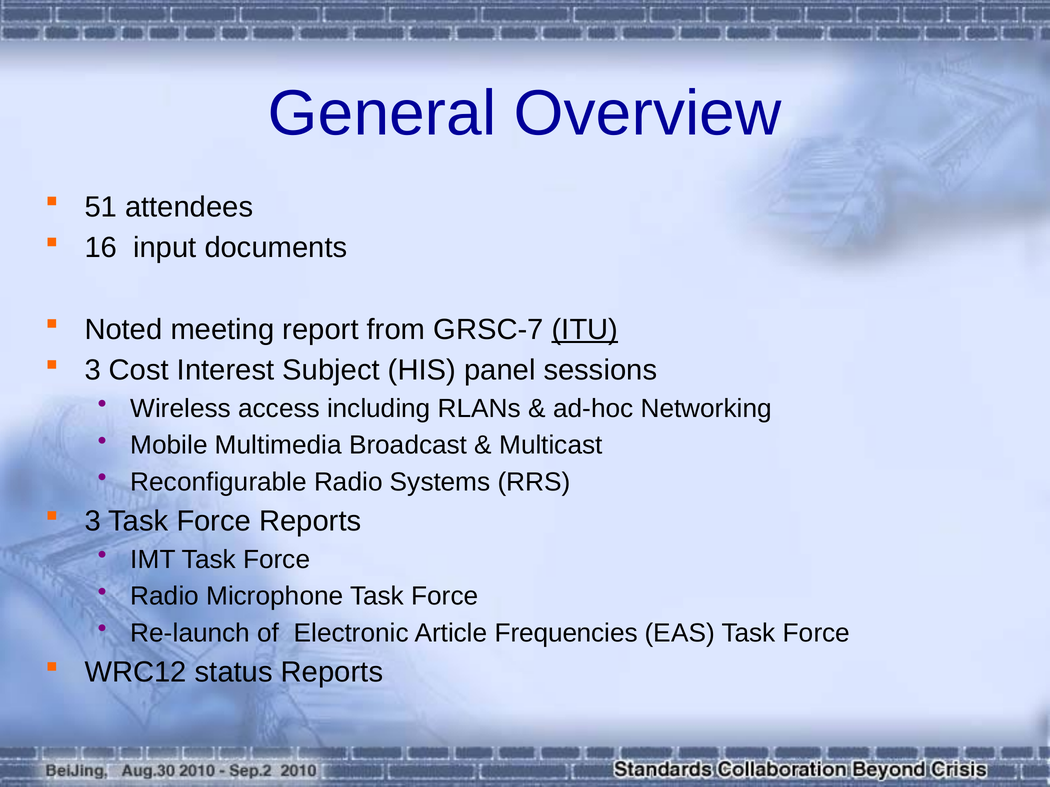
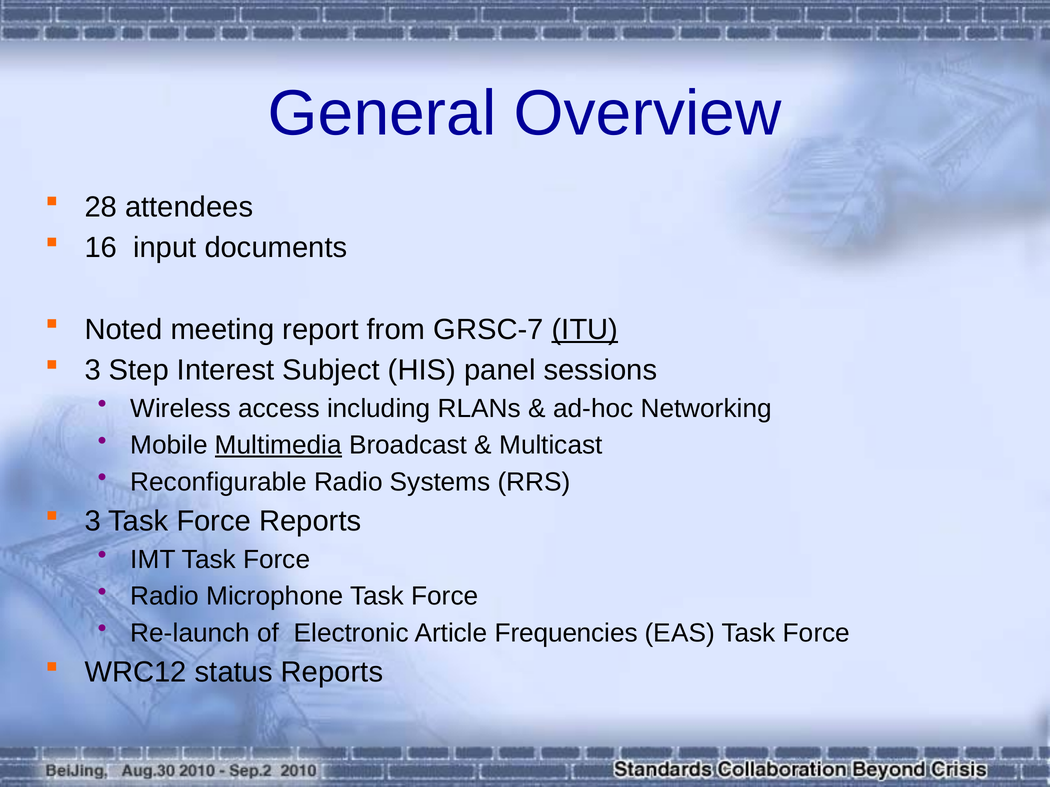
51: 51 -> 28
Cost: Cost -> Step
Multimedia underline: none -> present
